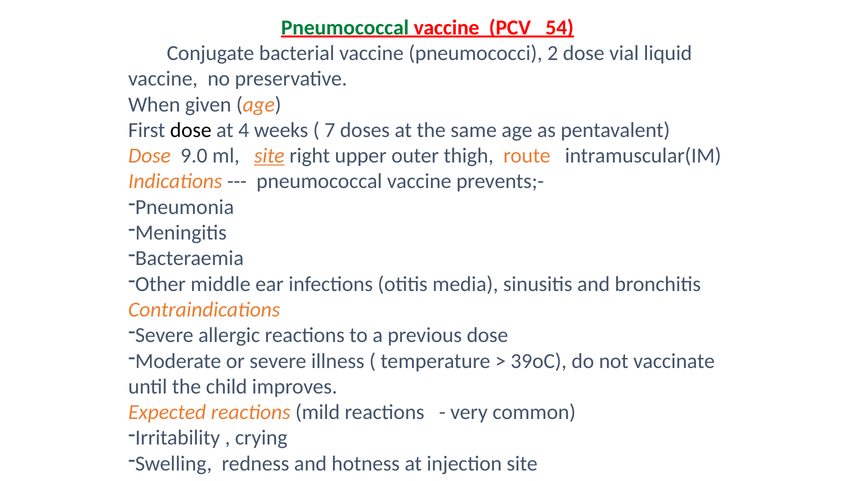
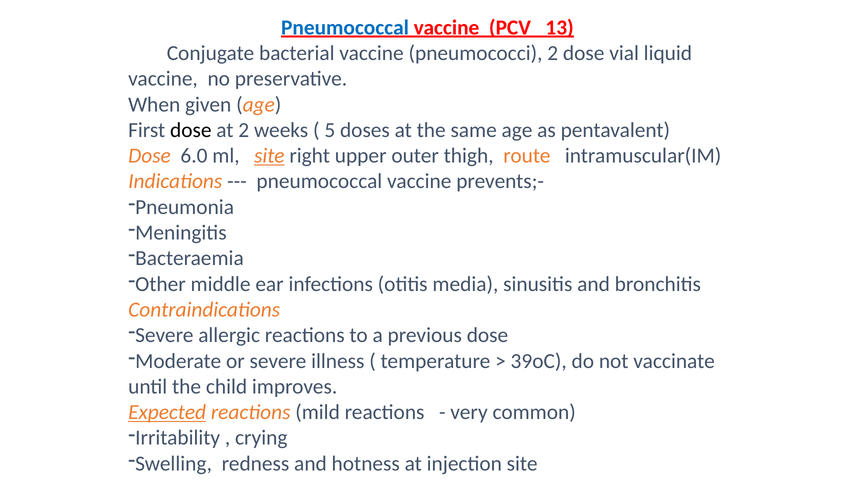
Pneumococcal at (345, 27) colour: green -> blue
54: 54 -> 13
at 4: 4 -> 2
7: 7 -> 5
9.0: 9.0 -> 6.0
Expected underline: none -> present
